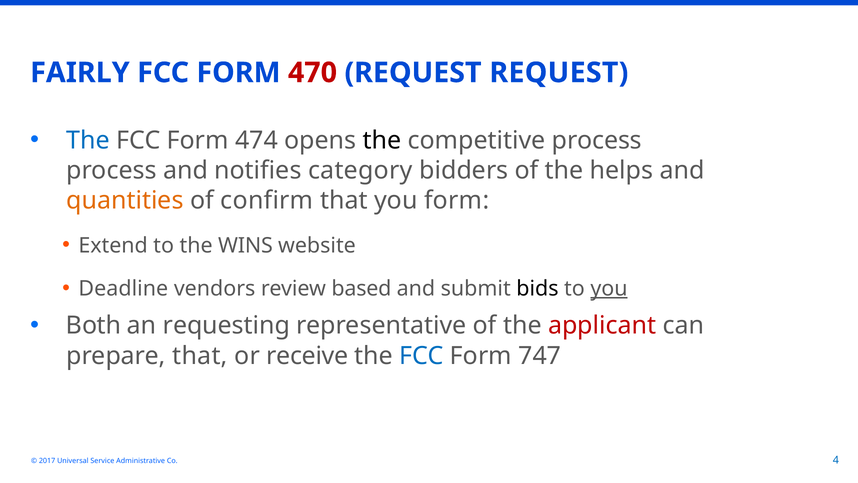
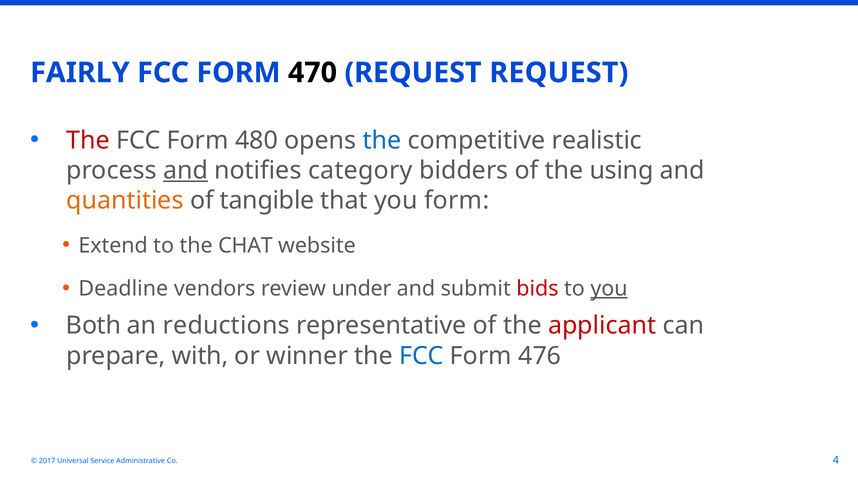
470 colour: red -> black
The at (88, 140) colour: blue -> red
474: 474 -> 480
the at (382, 140) colour: black -> blue
competitive process: process -> realistic
and at (186, 170) underline: none -> present
helps: helps -> using
confirm: confirm -> tangible
WINS: WINS -> CHAT
based: based -> under
bids colour: black -> red
requesting: requesting -> reductions
prepare that: that -> with
receive: receive -> winner
747: 747 -> 476
